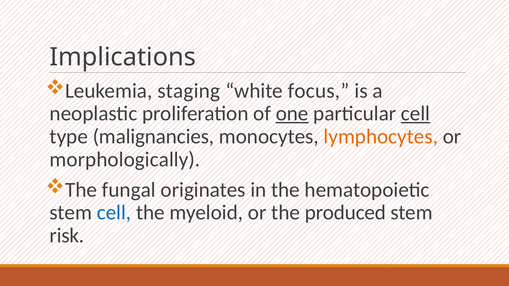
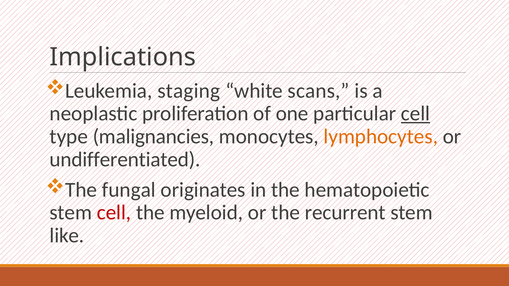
focus: focus -> scans
one underline: present -> none
morphologically: morphologically -> undifferentiated
cell at (114, 213) colour: blue -> red
produced: produced -> recurrent
risk: risk -> like
